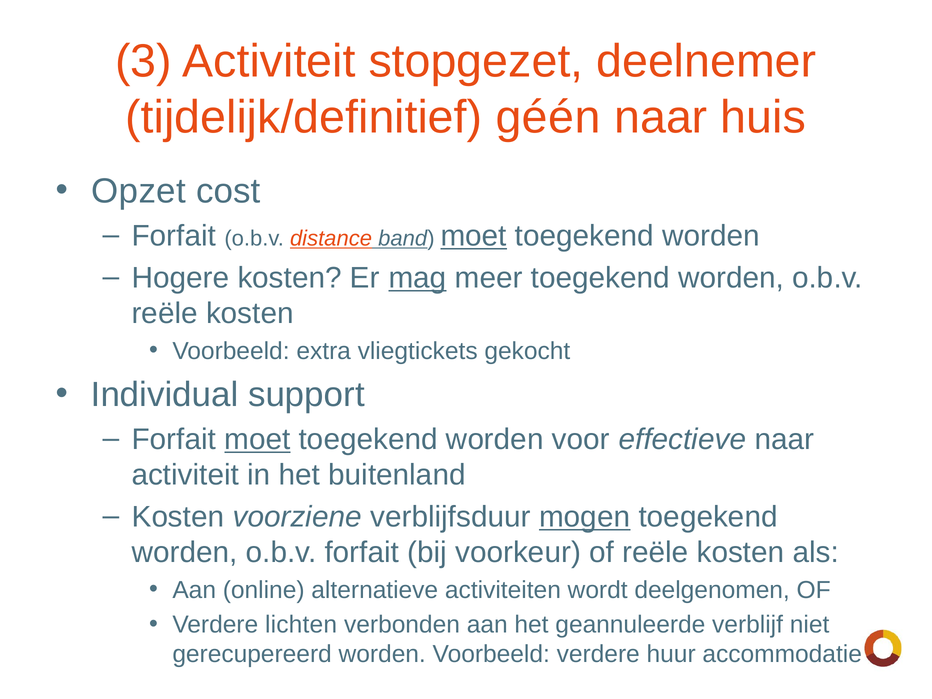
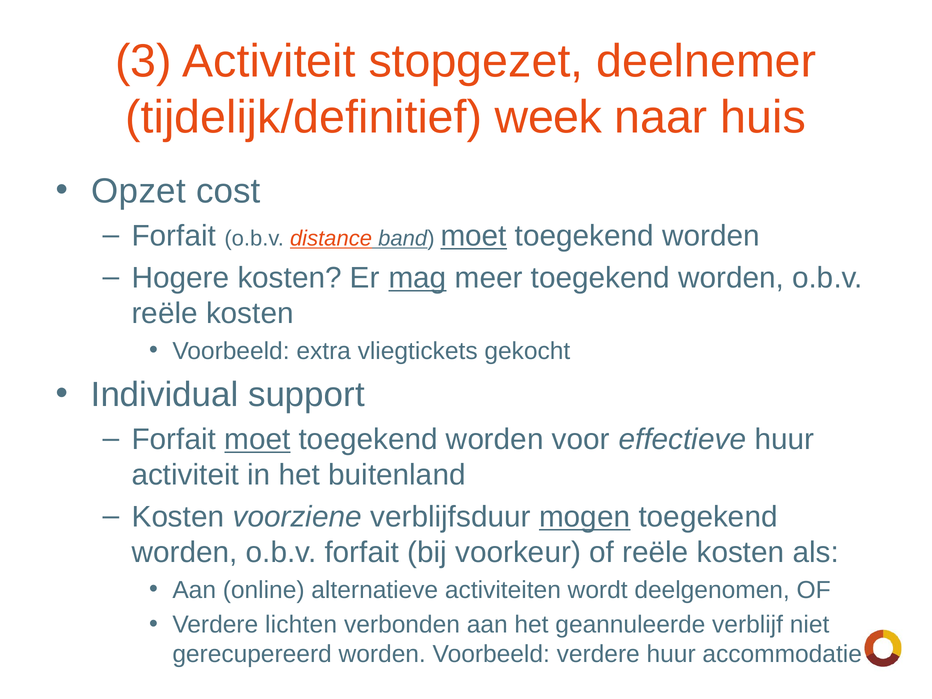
géén: géén -> week
effectieve naar: naar -> huur
